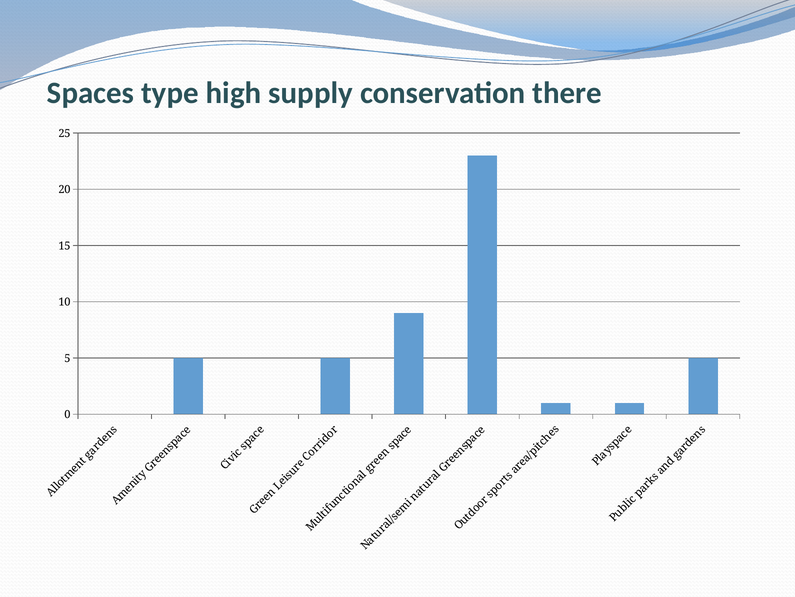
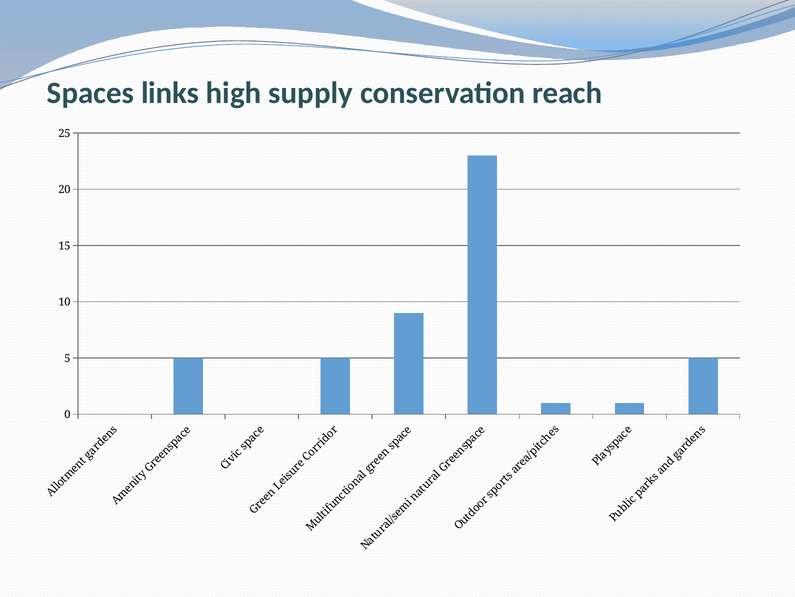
type: type -> links
there: there -> reach
